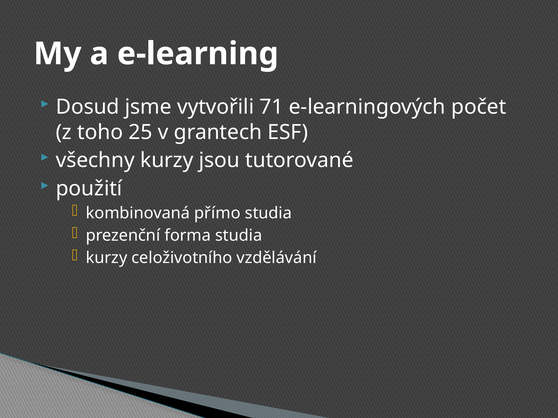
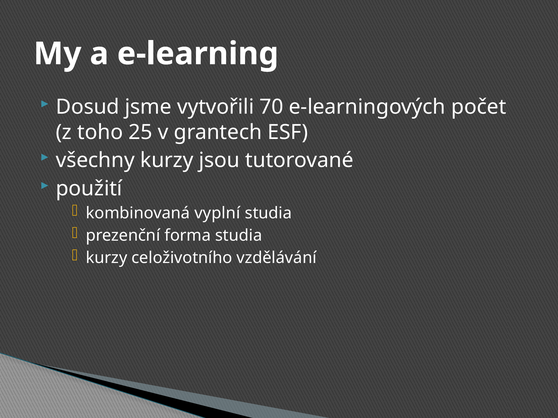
71: 71 -> 70
přímo: přímo -> vyplní
